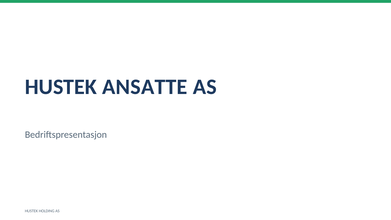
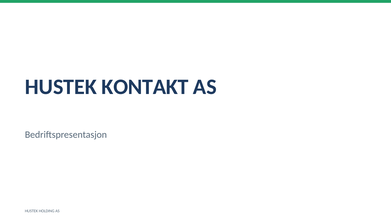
ANSATTE: ANSATTE -> KONTAKT
